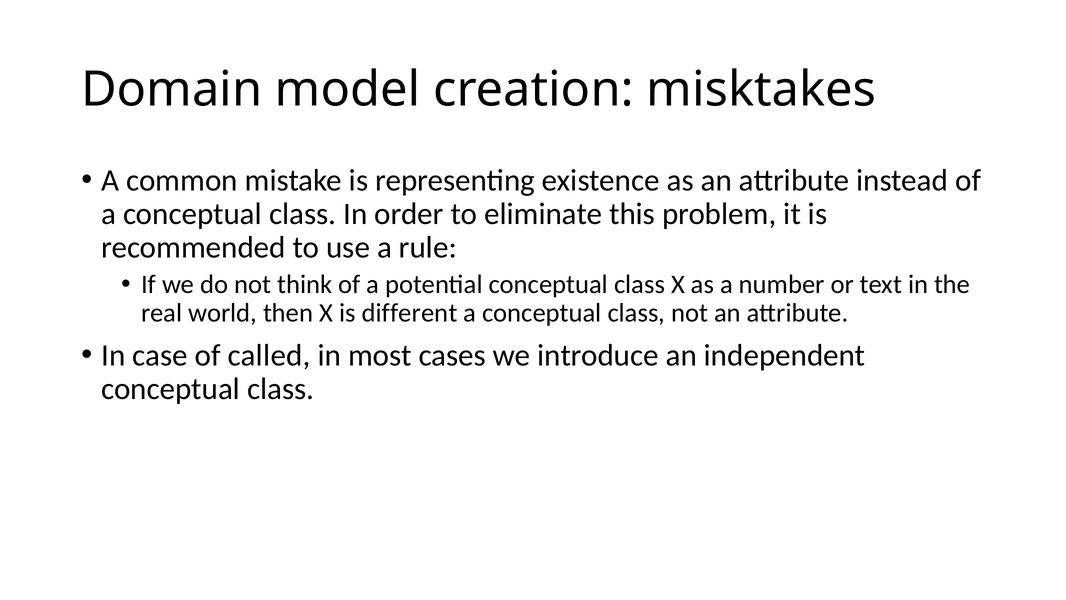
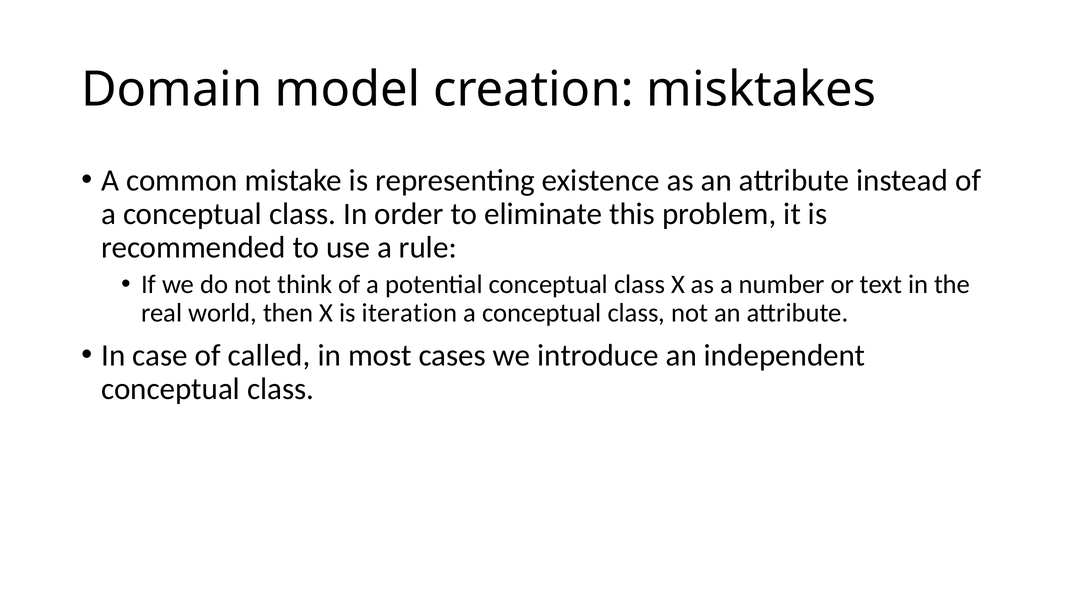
different: different -> iteration
